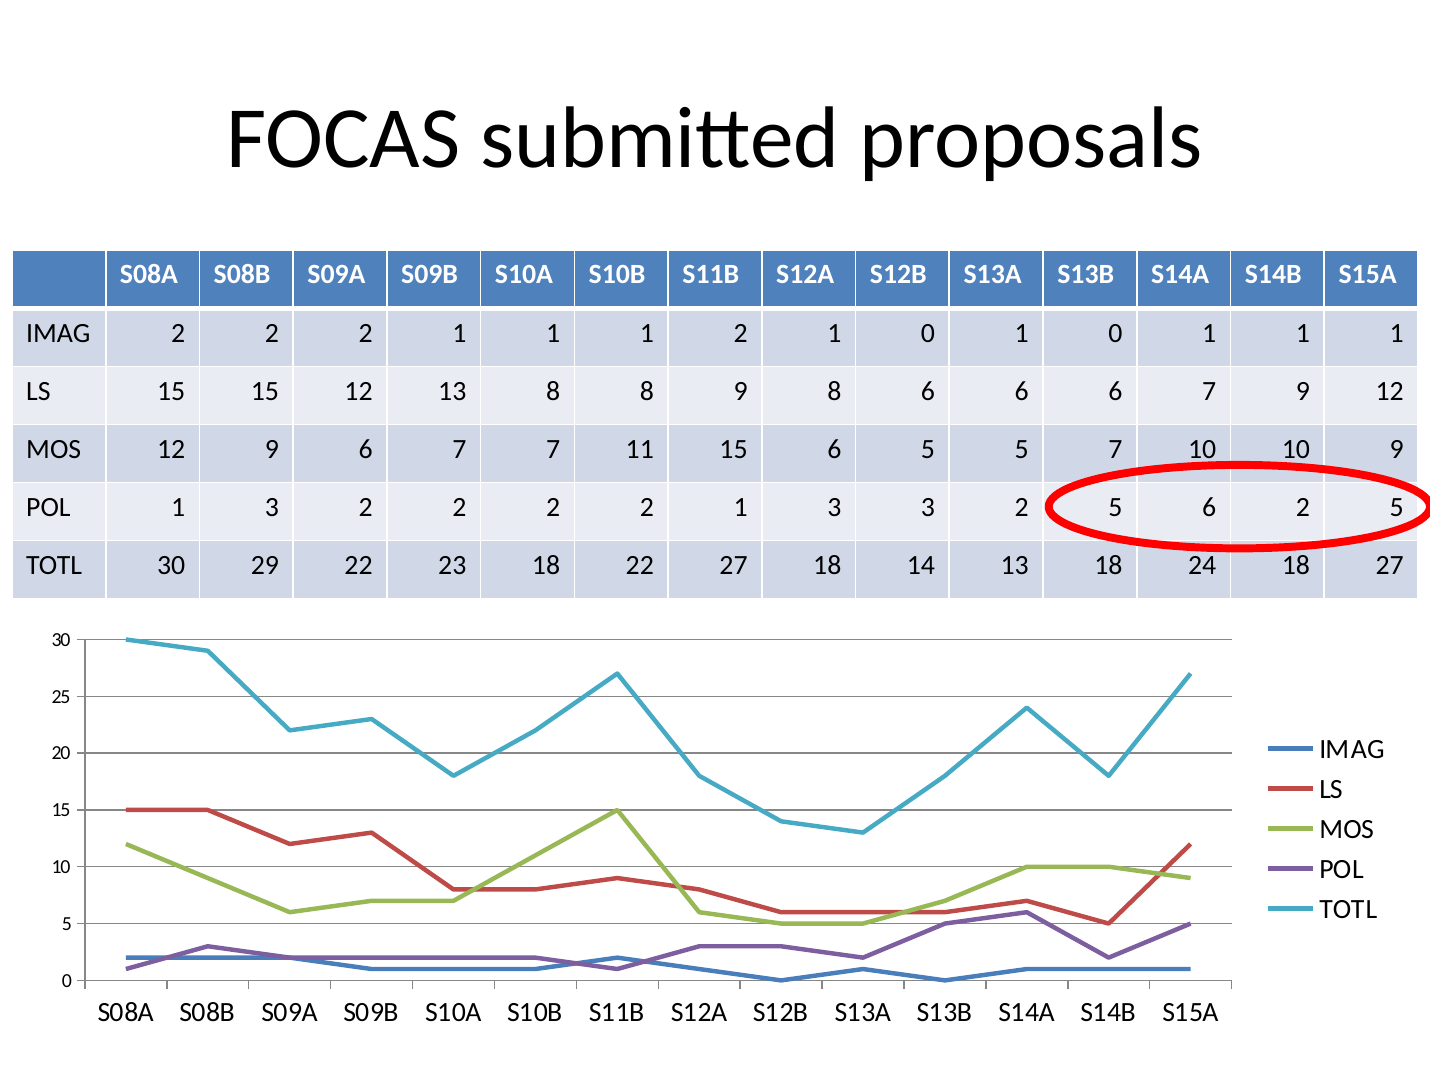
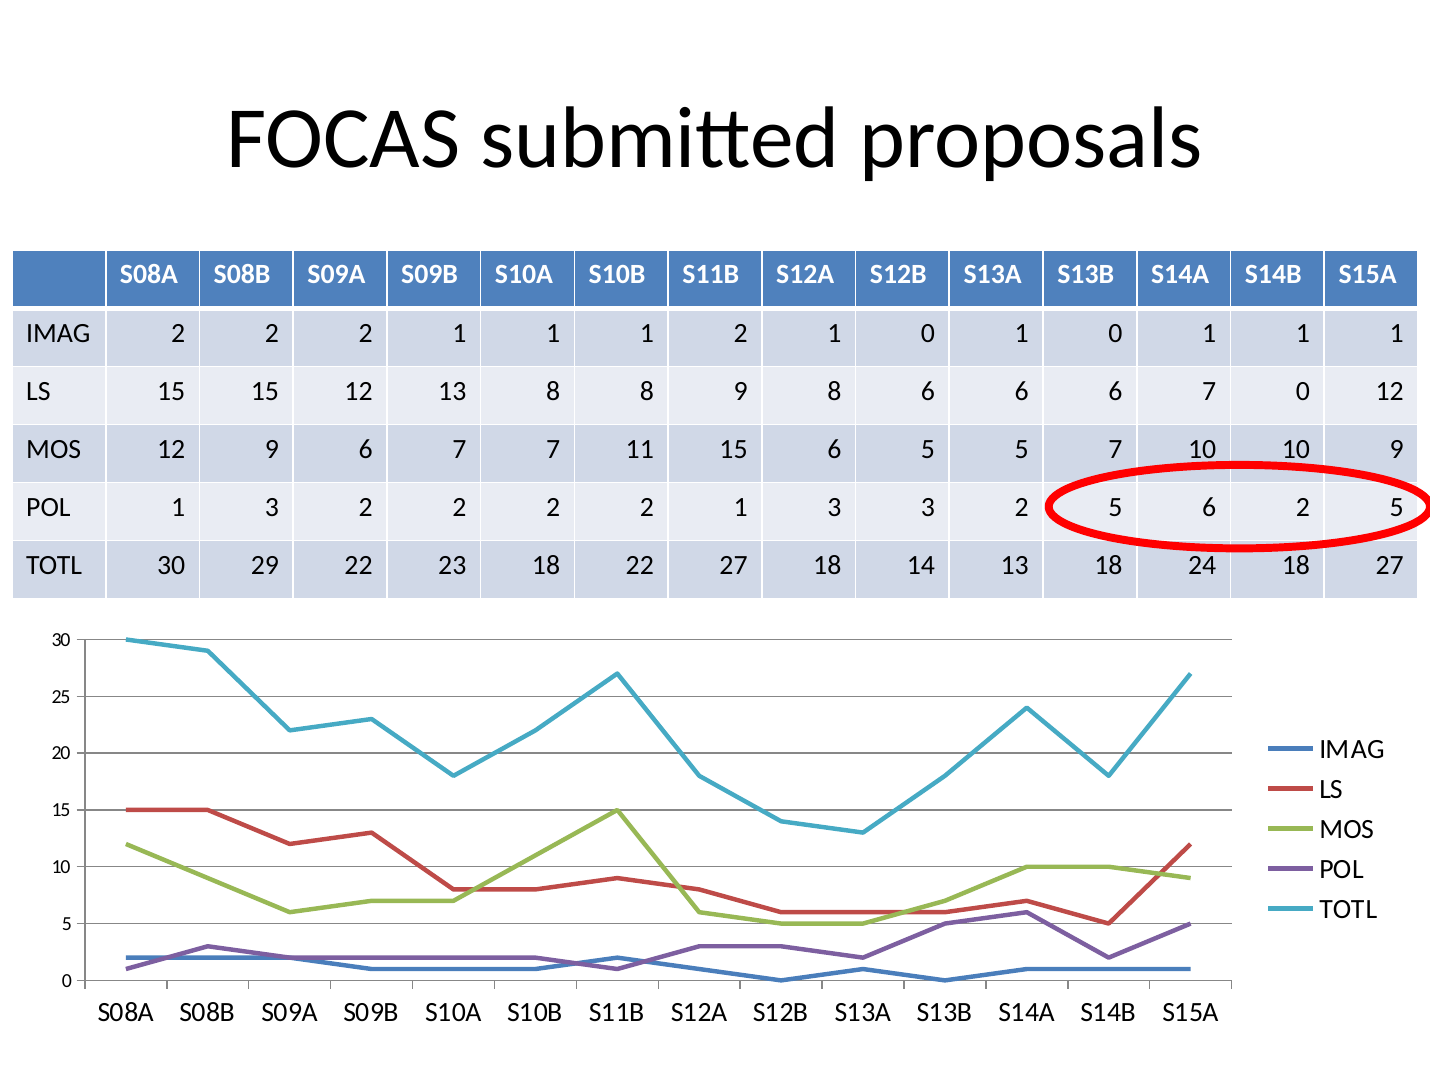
7 9: 9 -> 0
